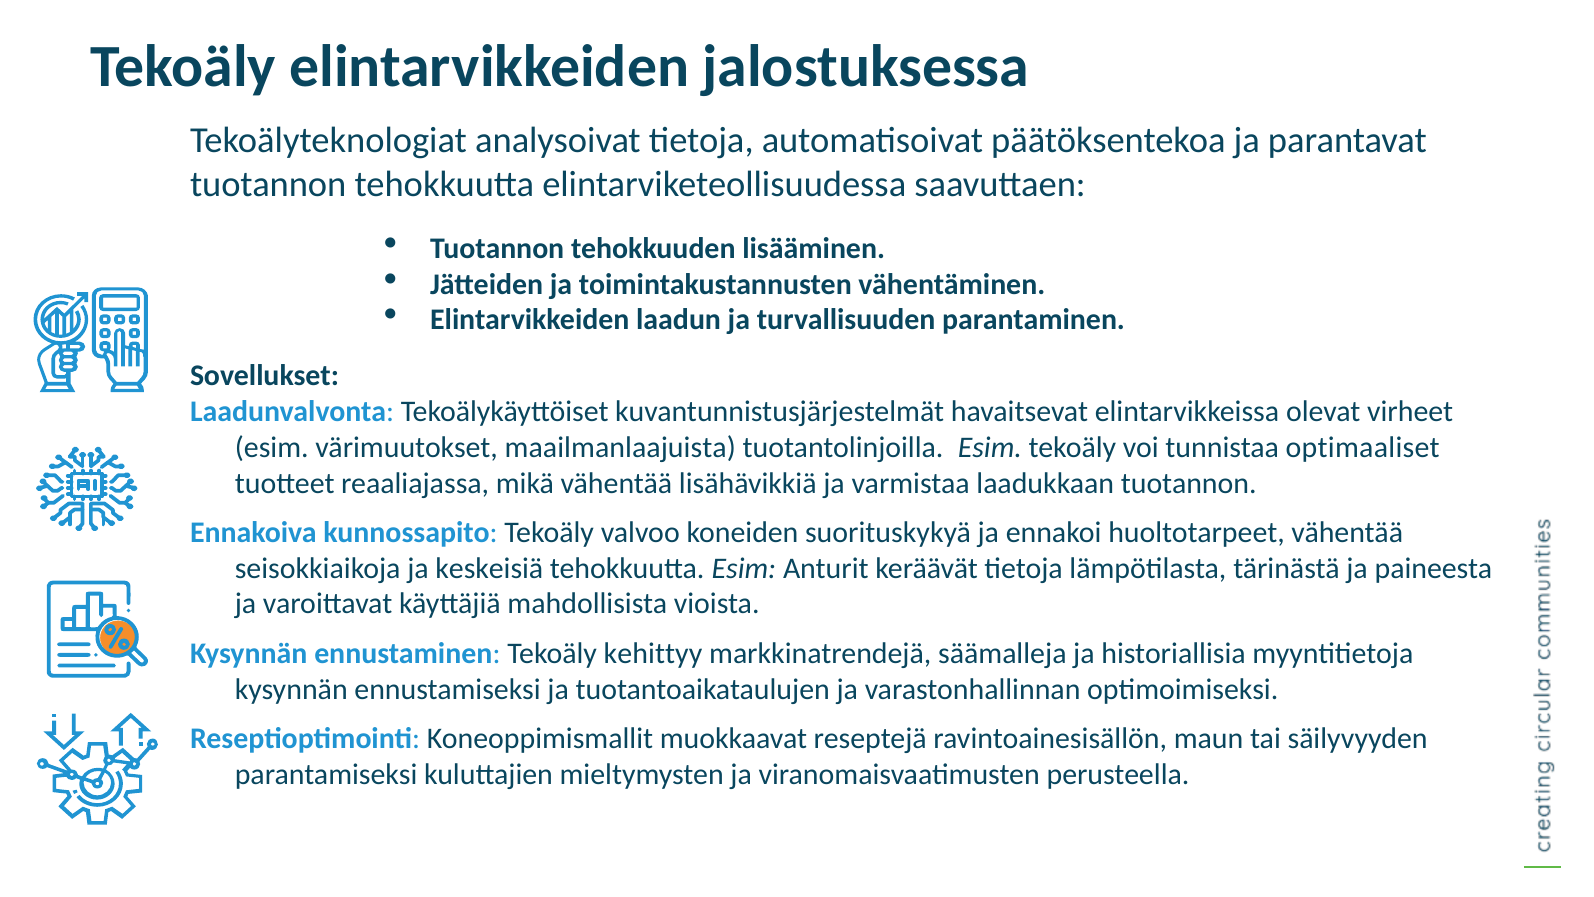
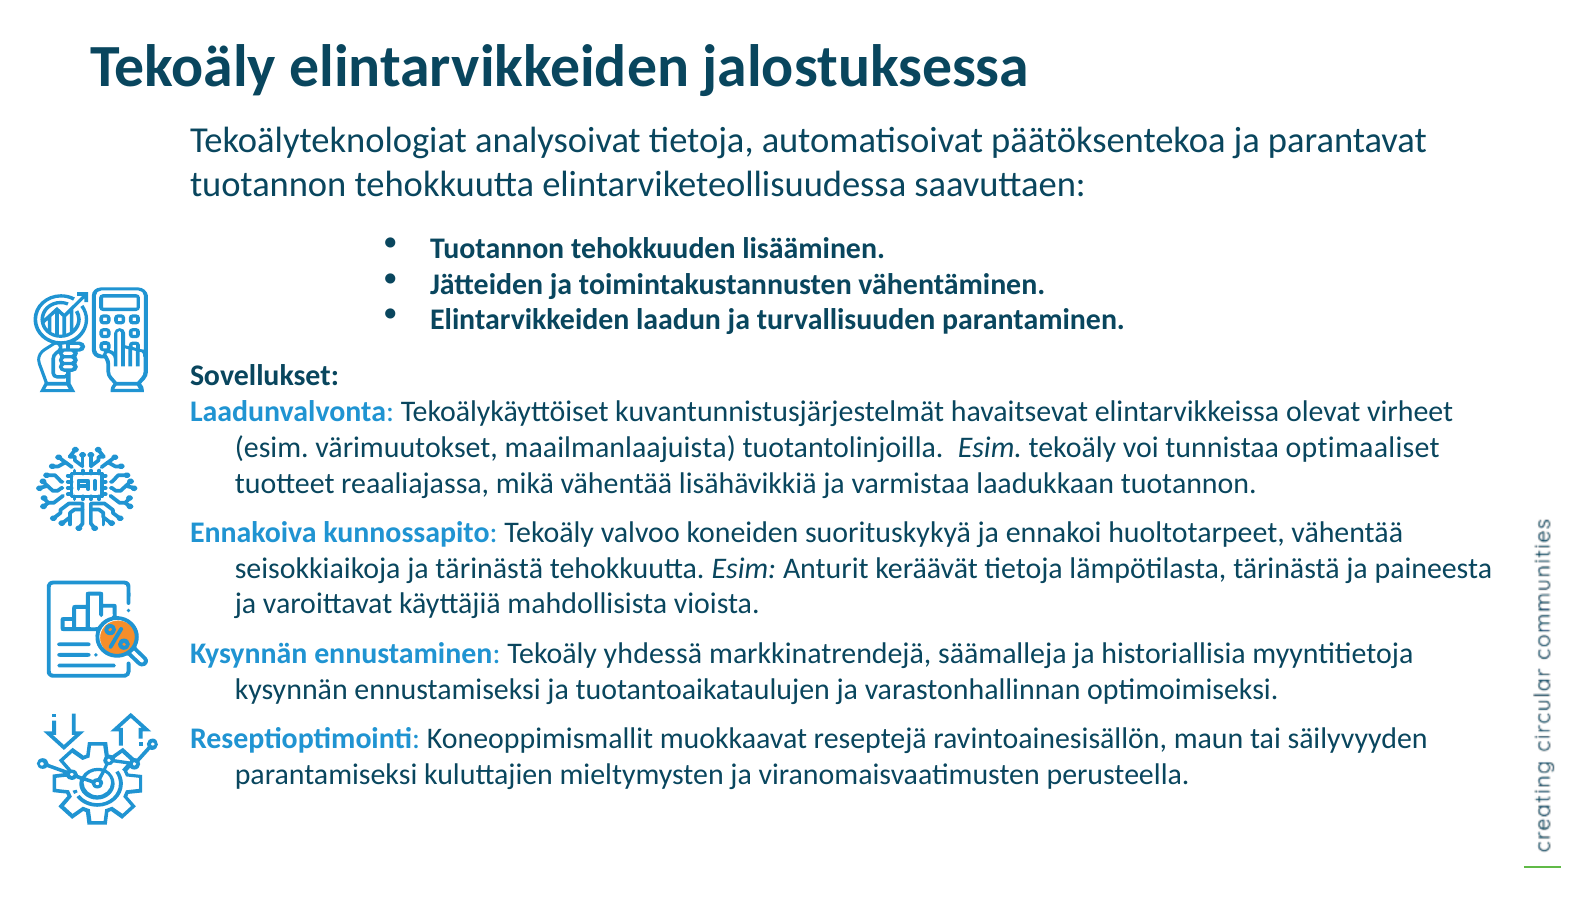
ja keskeisiä: keskeisiä -> tärinästä
kehittyy: kehittyy -> yhdessä
